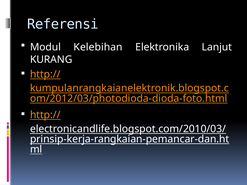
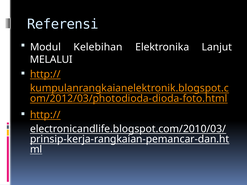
KURANG: KURANG -> MELALUI
